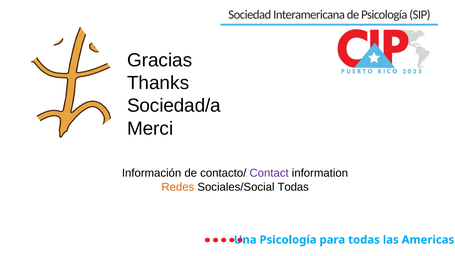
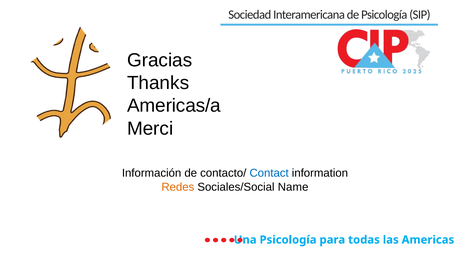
Sociedad/a: Sociedad/a -> Americas/a
Contact colour: purple -> blue
Sociales/Social Todas: Todas -> Name
